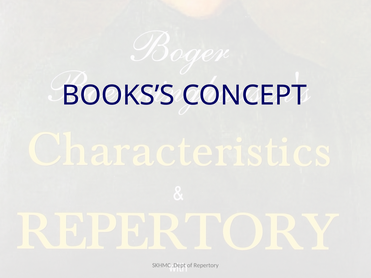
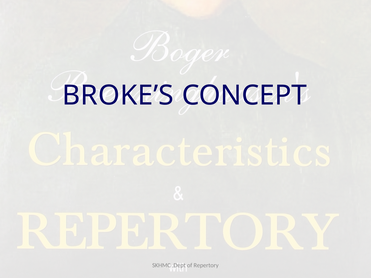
BOOKS’S: BOOKS’S -> BROKE’S
